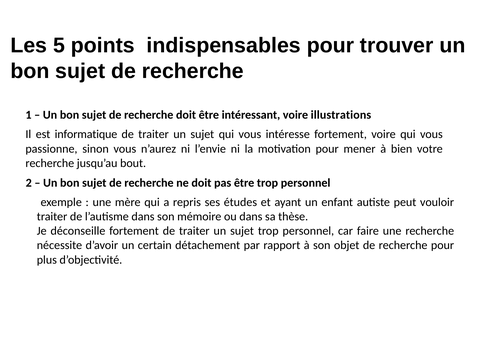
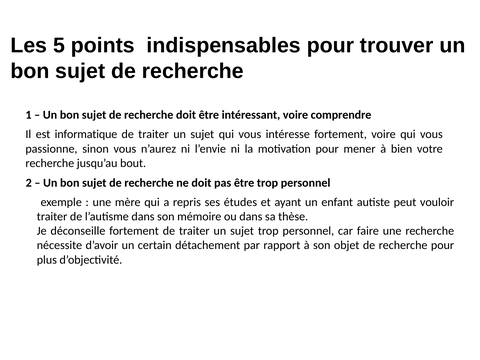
illustrations: illustrations -> comprendre
